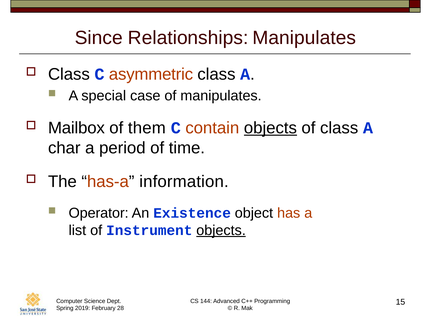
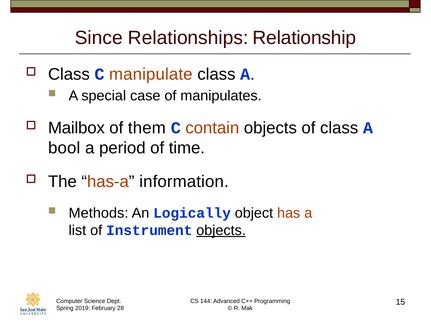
Relationships Manipulates: Manipulates -> Relationship
asymmetric: asymmetric -> manipulate
objects at (270, 128) underline: present -> none
char: char -> bool
Operator: Operator -> Methods
Existence: Existence -> Logically
